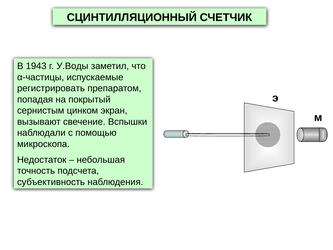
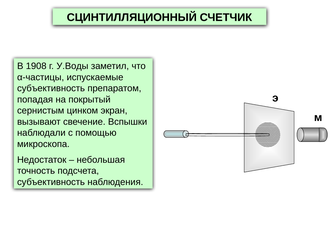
1943: 1943 -> 1908
регистрировать at (51, 88): регистрировать -> субъективность
